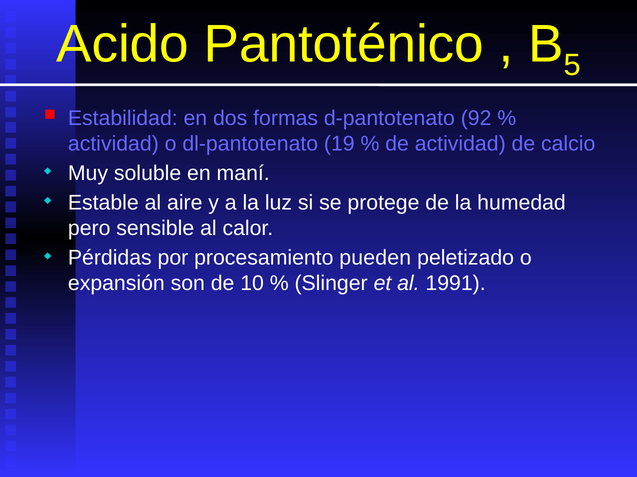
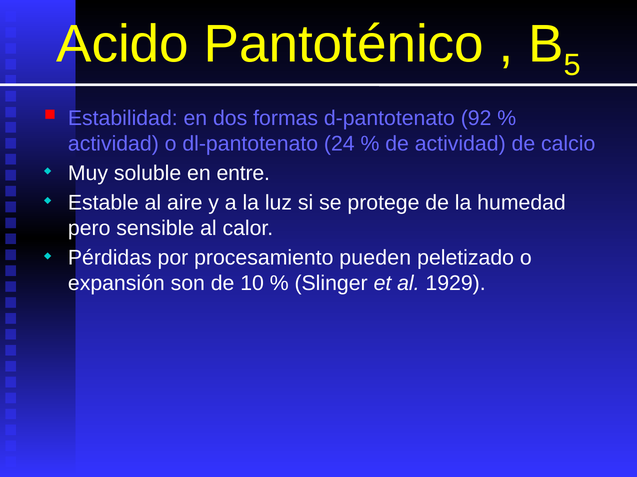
19: 19 -> 24
maní: maní -> entre
1991: 1991 -> 1929
